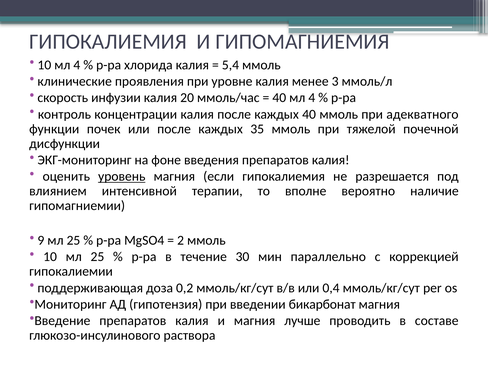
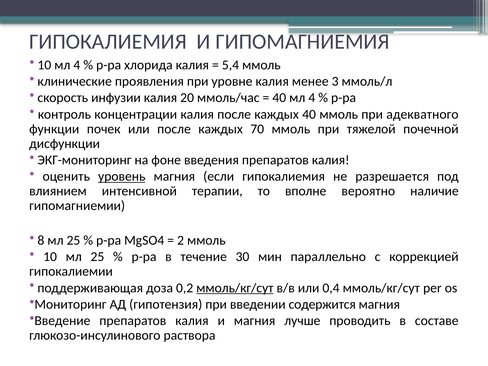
35: 35 -> 70
9: 9 -> 8
ммоль/кг/сут at (235, 288) underline: none -> present
бикарбонат: бикарбонат -> содержится
